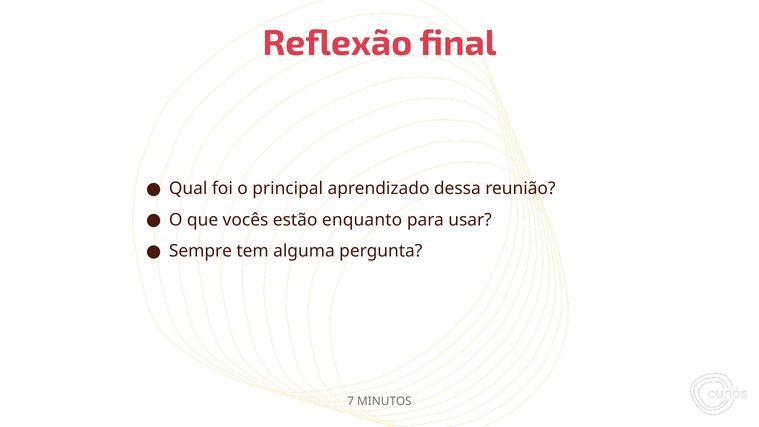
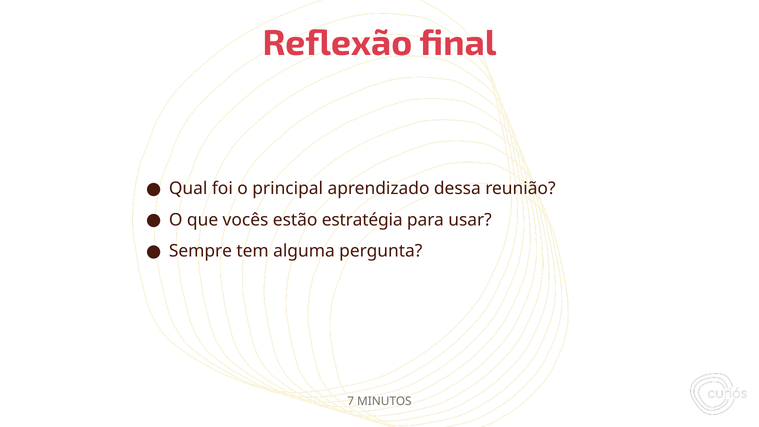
enquanto: enquanto -> estratégia
